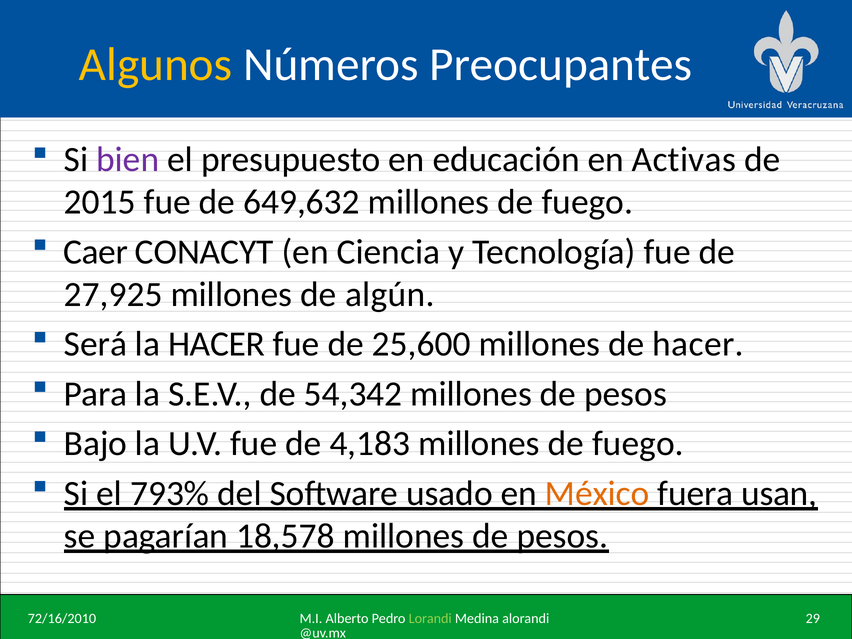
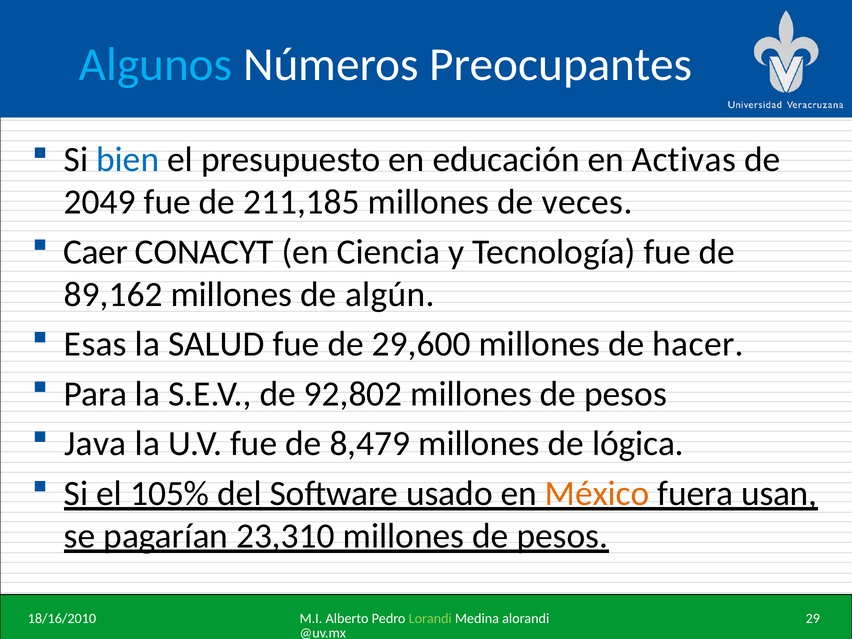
Algunos colour: yellow -> light blue
bien colour: purple -> blue
2015: 2015 -> 2049
649,632: 649,632 -> 211,185
fuego at (587, 202): fuego -> veces
27,925: 27,925 -> 89,162
Será: Será -> Esas
la HACER: HACER -> SALUD
25,600: 25,600 -> 29,600
54,342: 54,342 -> 92,802
Bajo: Bajo -> Java
4,183: 4,183 -> 8,479
fuego at (638, 444): fuego -> lógica
793%: 793% -> 105%
18,578: 18,578 -> 23,310
72/16/2010: 72/16/2010 -> 18/16/2010
